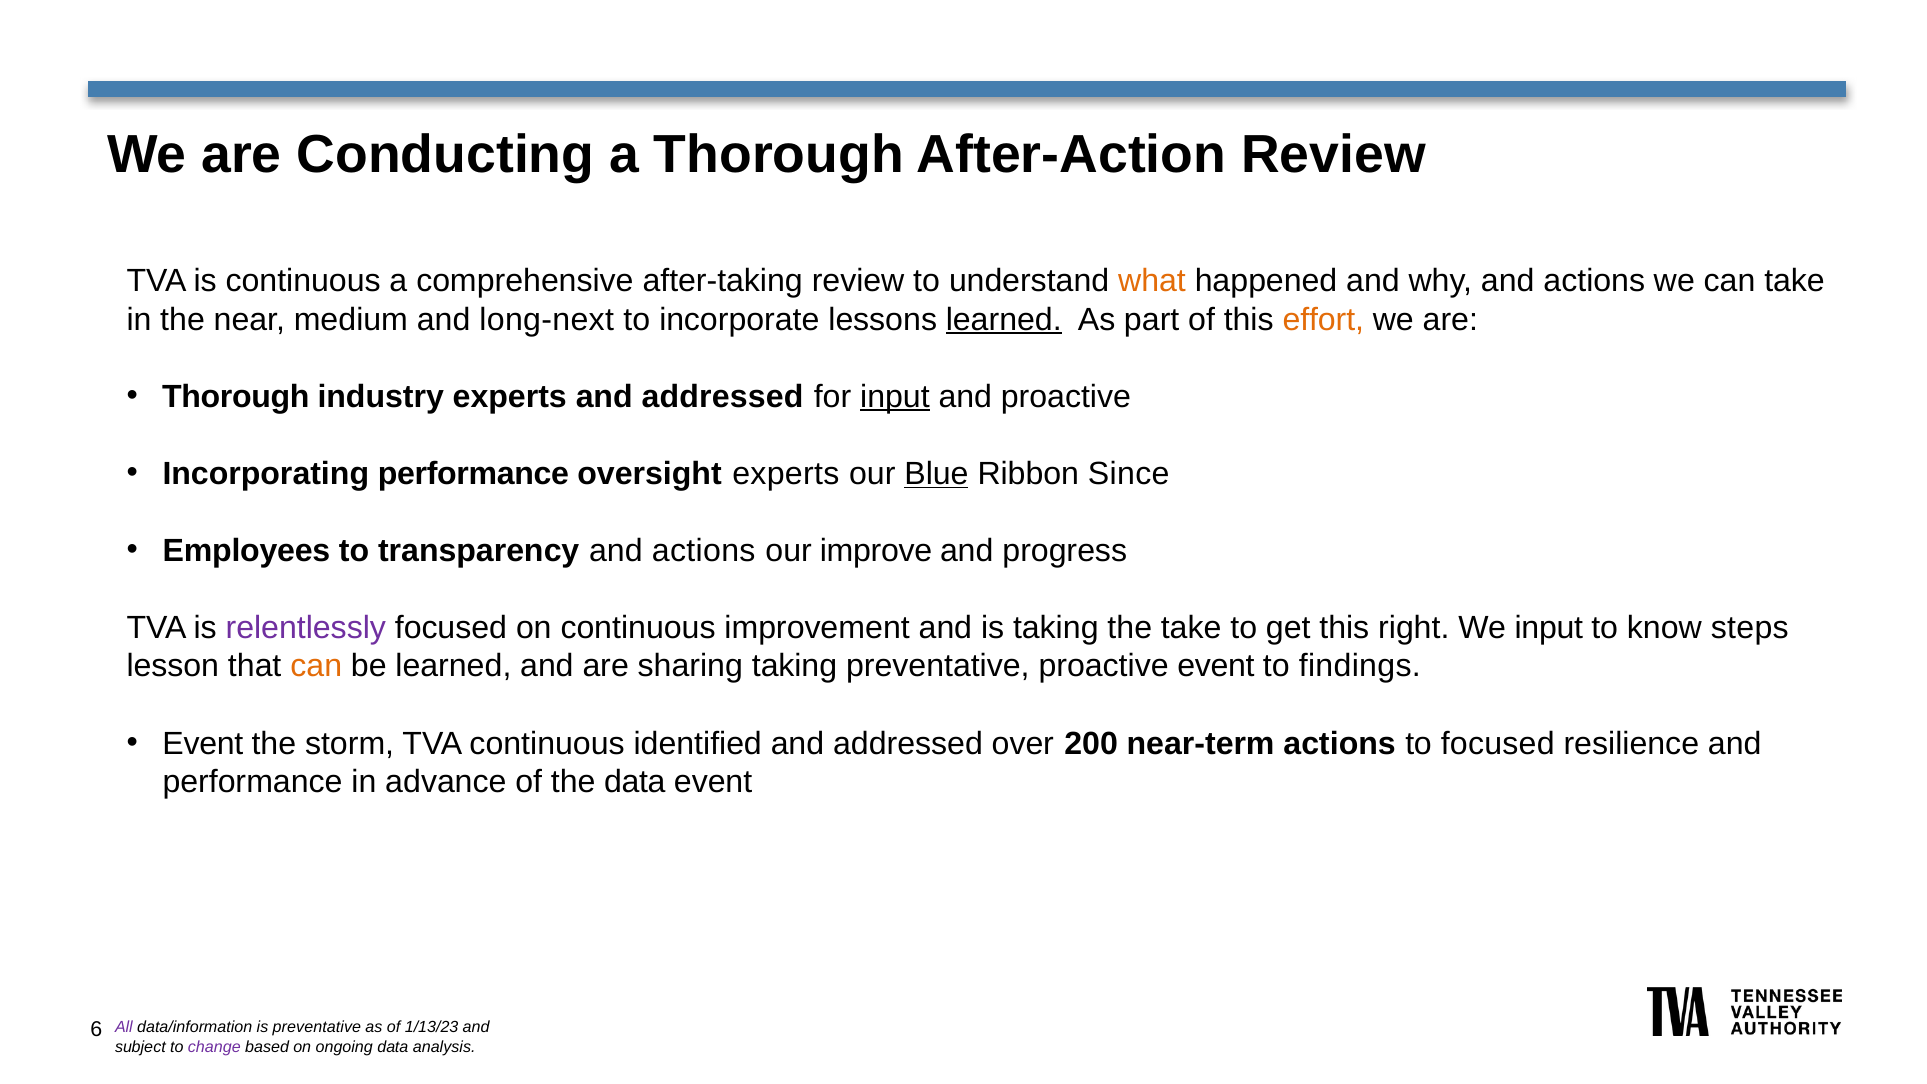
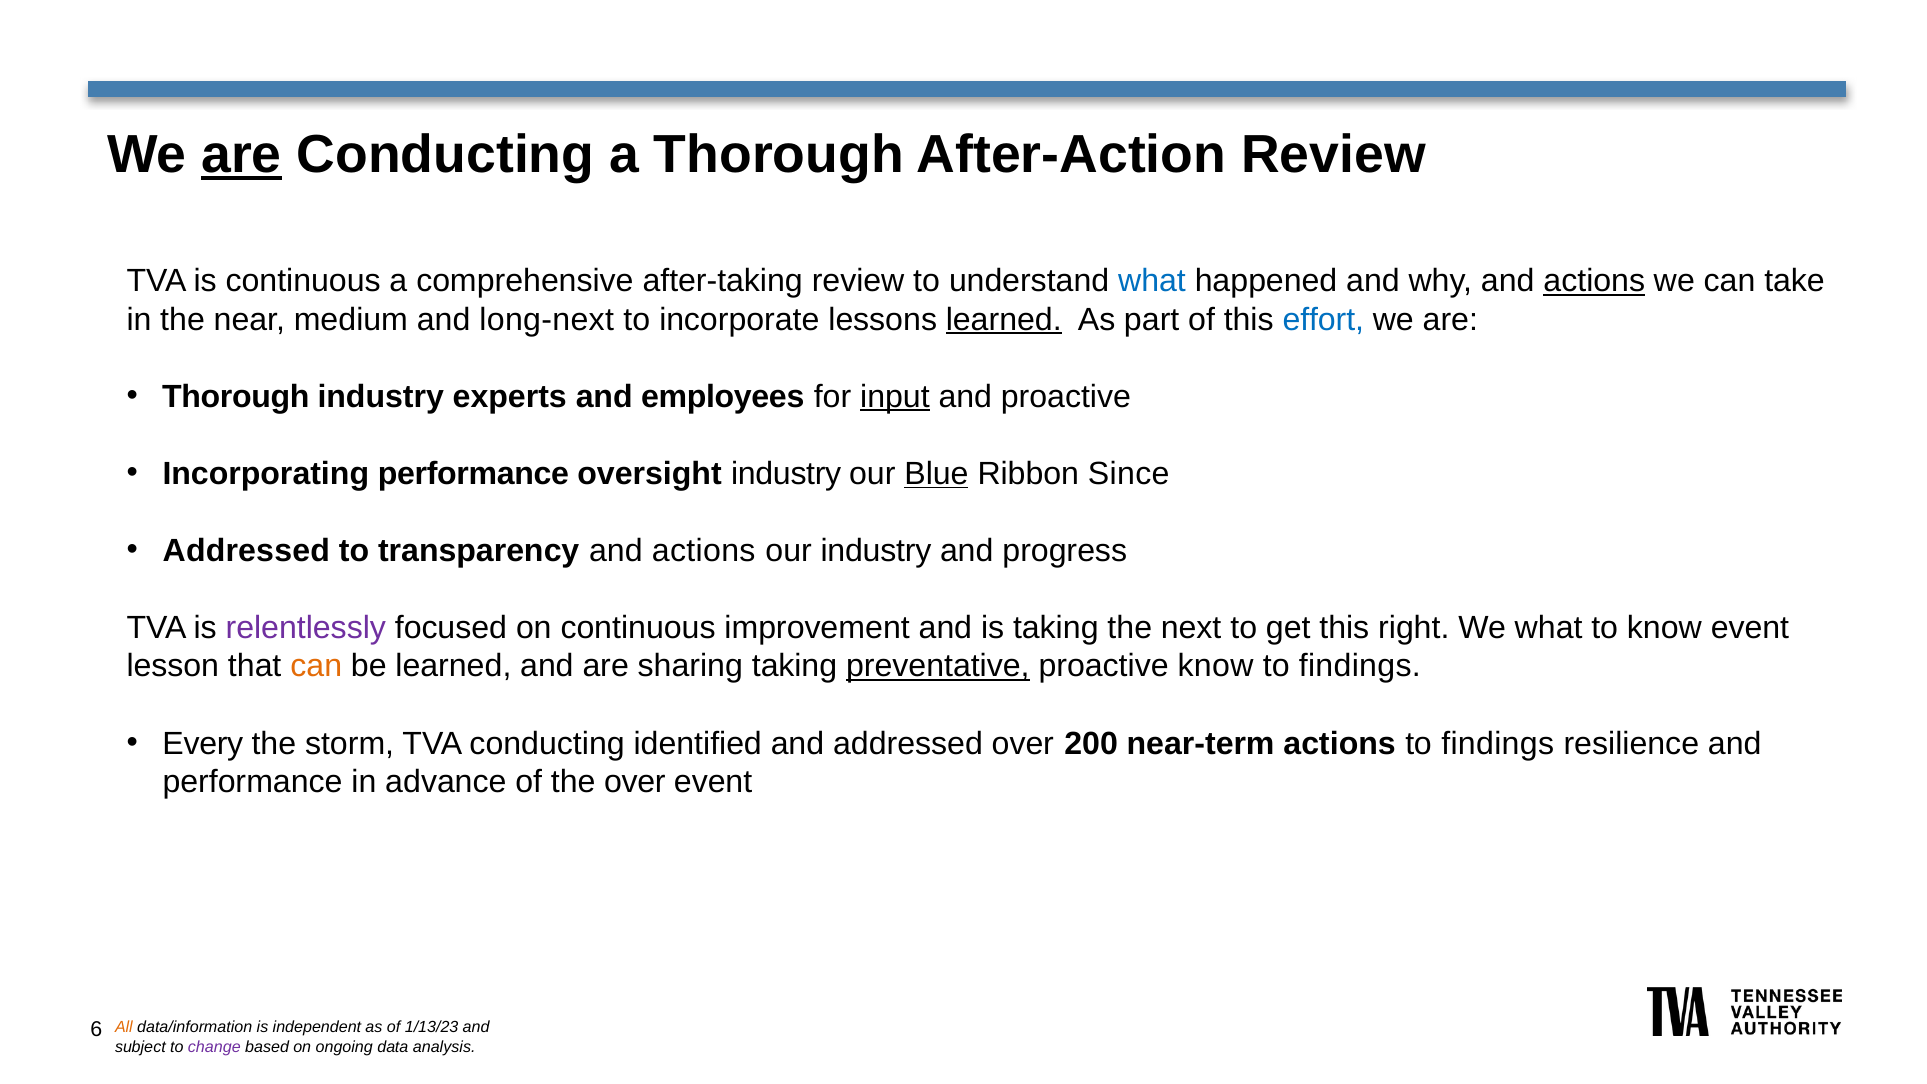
are at (242, 155) underline: none -> present
what at (1152, 281) colour: orange -> blue
actions at (1594, 281) underline: none -> present
effort colour: orange -> blue
experts and addressed: addressed -> employees
oversight experts: experts -> industry
Employees at (246, 551): Employees -> Addressed
our improve: improve -> industry
the take: take -> next
We input: input -> what
know steps: steps -> event
preventative at (938, 666) underline: none -> present
proactive event: event -> know
Event at (203, 743): Event -> Every
TVA continuous: continuous -> conducting
actions to focused: focused -> findings
the data: data -> over
All colour: purple -> orange
is preventative: preventative -> independent
